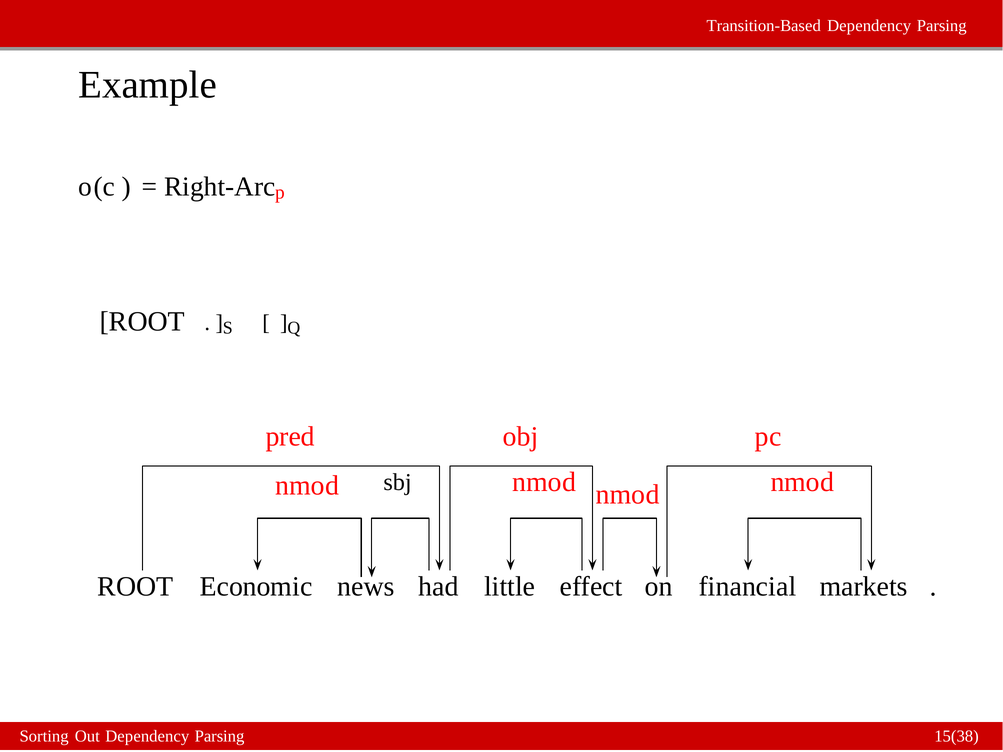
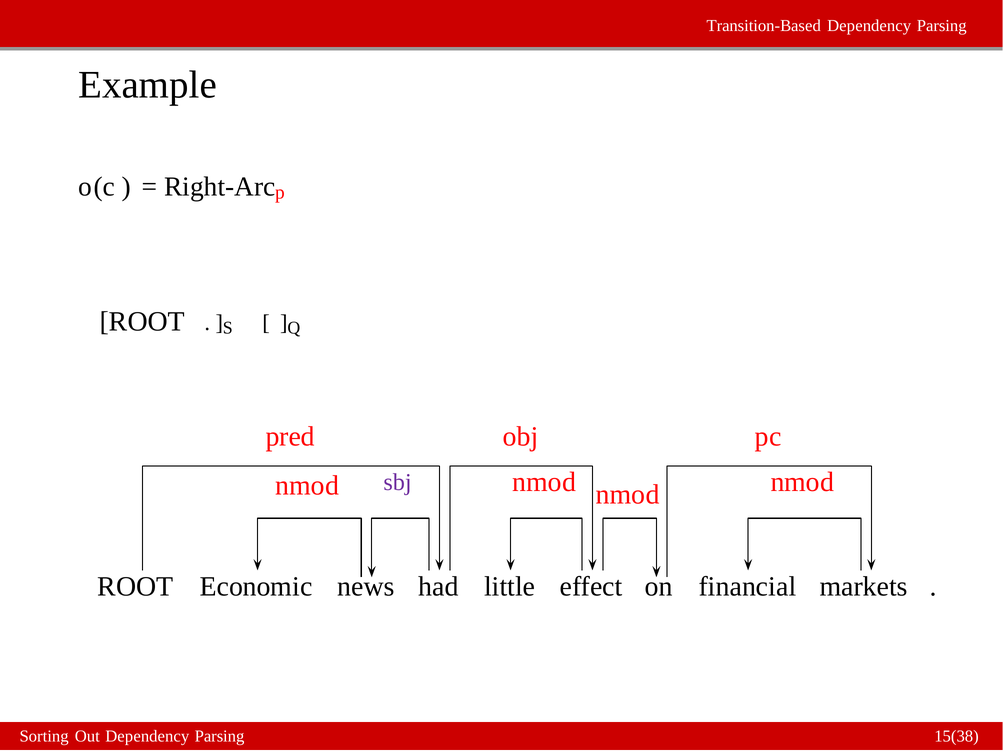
sbj colour: black -> purple
